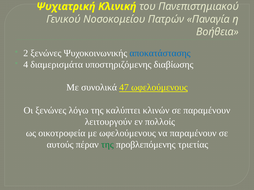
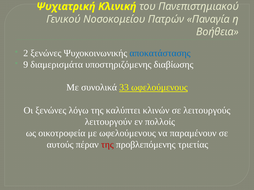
4: 4 -> 9
47: 47 -> 33
σε παραμένουν: παραμένουν -> λειτουργούς
της at (107, 145) colour: green -> red
